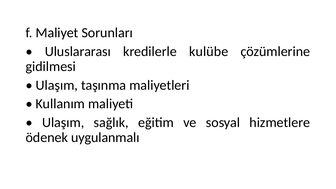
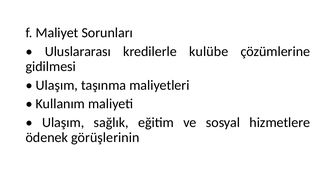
uygulanmalı: uygulanmalı -> görüşlerinin
